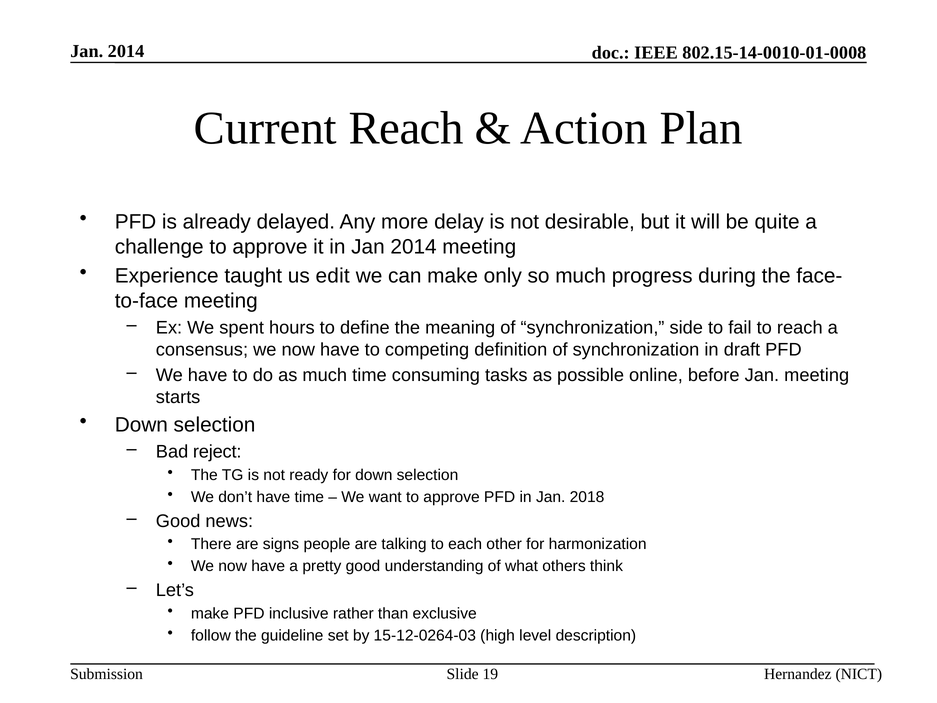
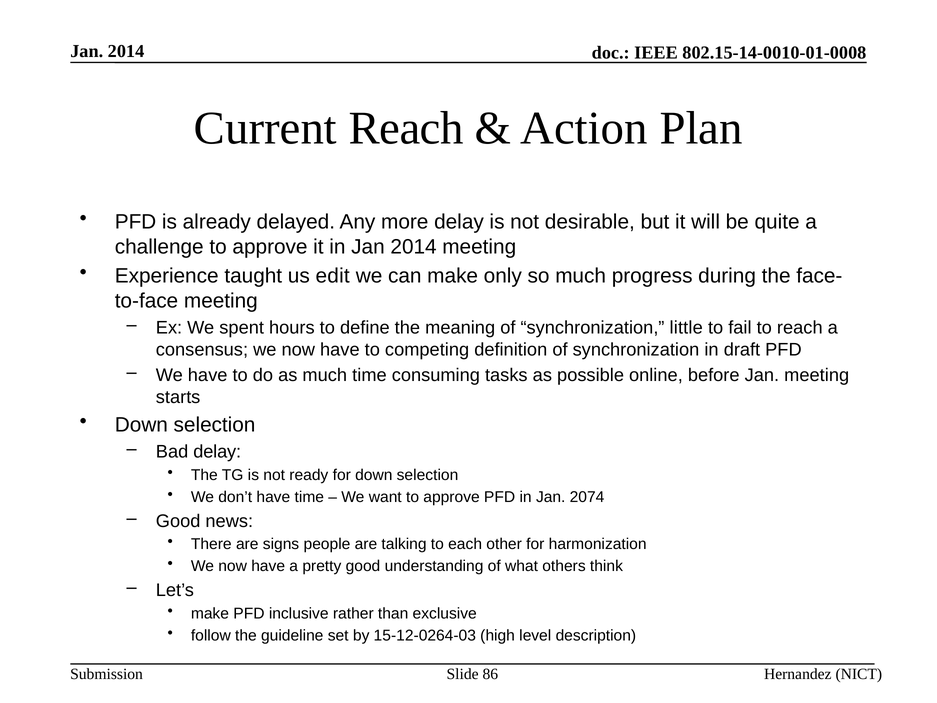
side: side -> little
Bad reject: reject -> delay
2018: 2018 -> 2074
19: 19 -> 86
